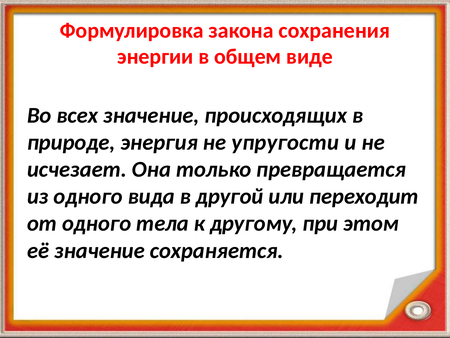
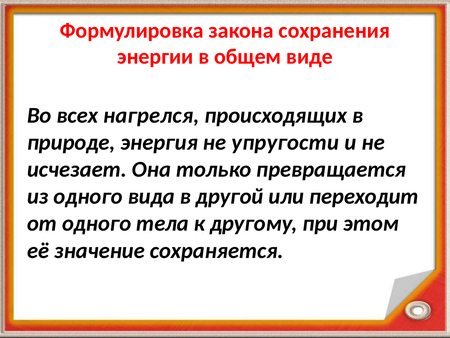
всех значение: значение -> нагрелся
